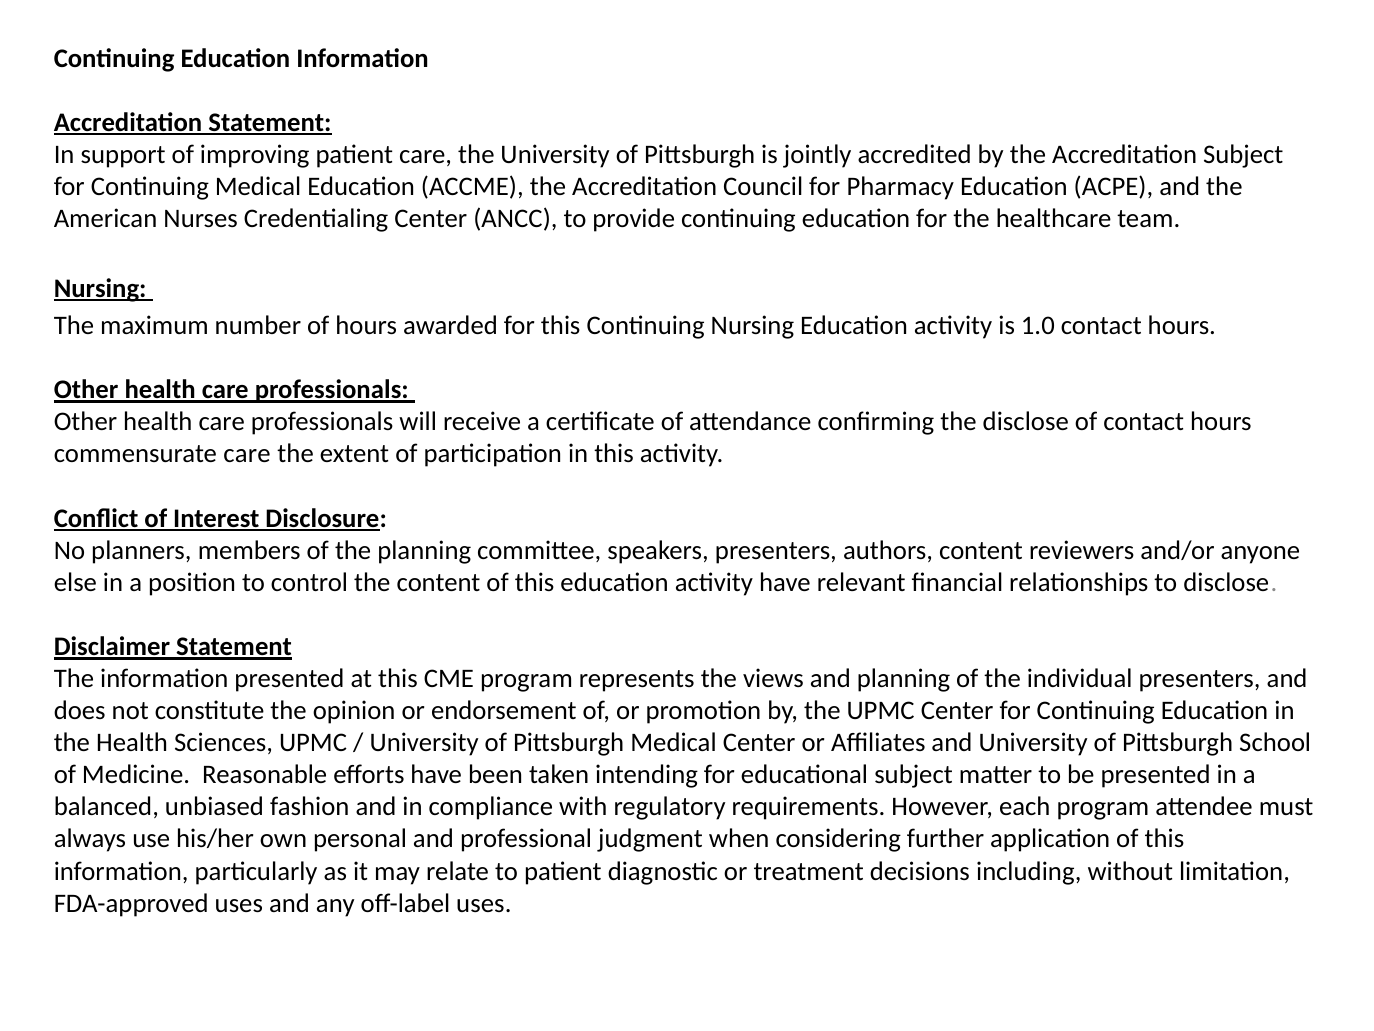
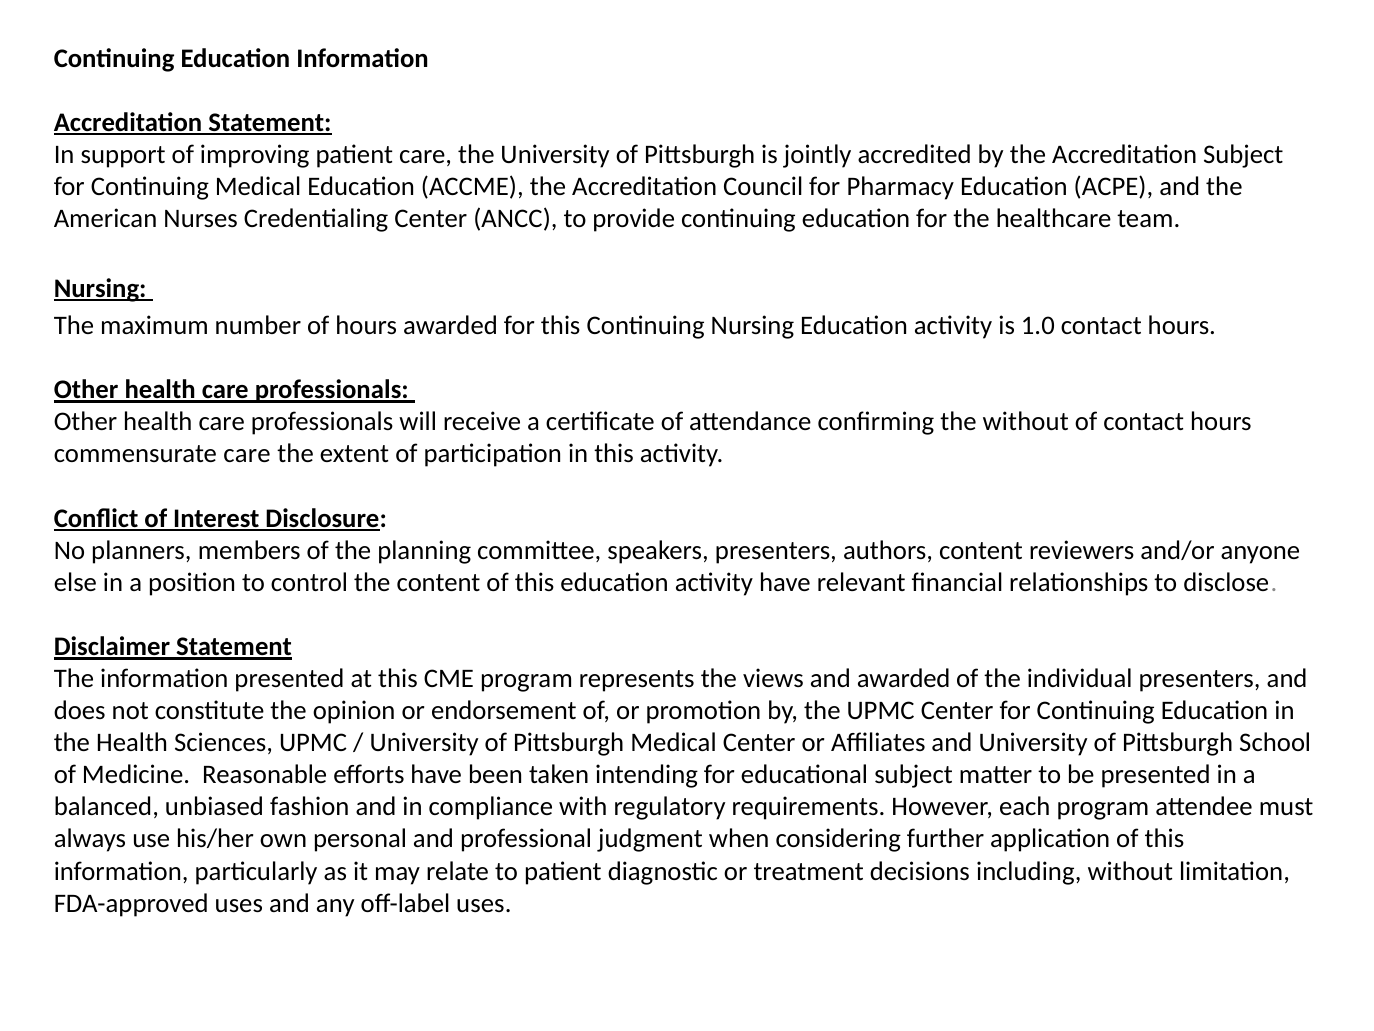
the disclose: disclose -> without
and planning: planning -> awarded
